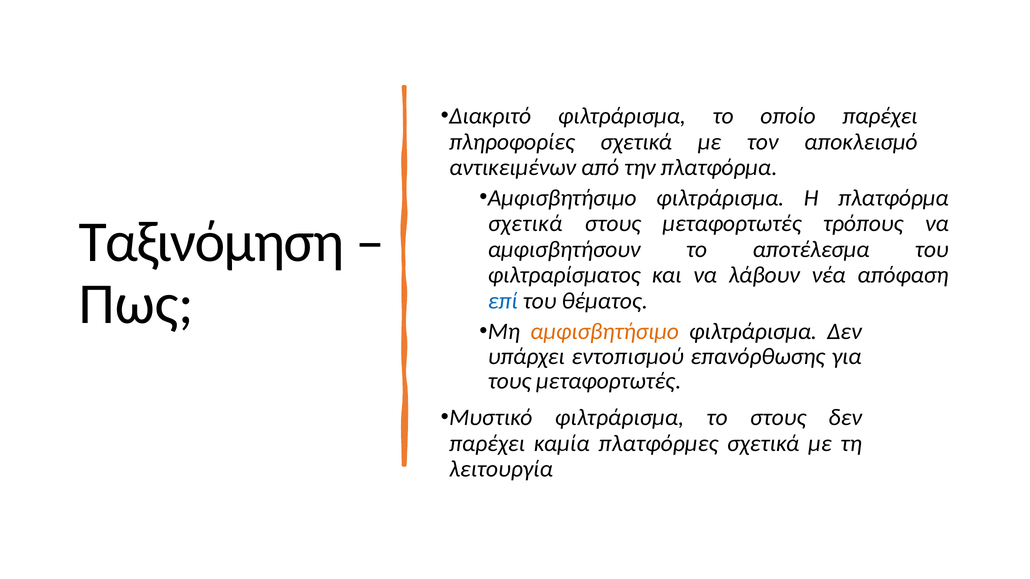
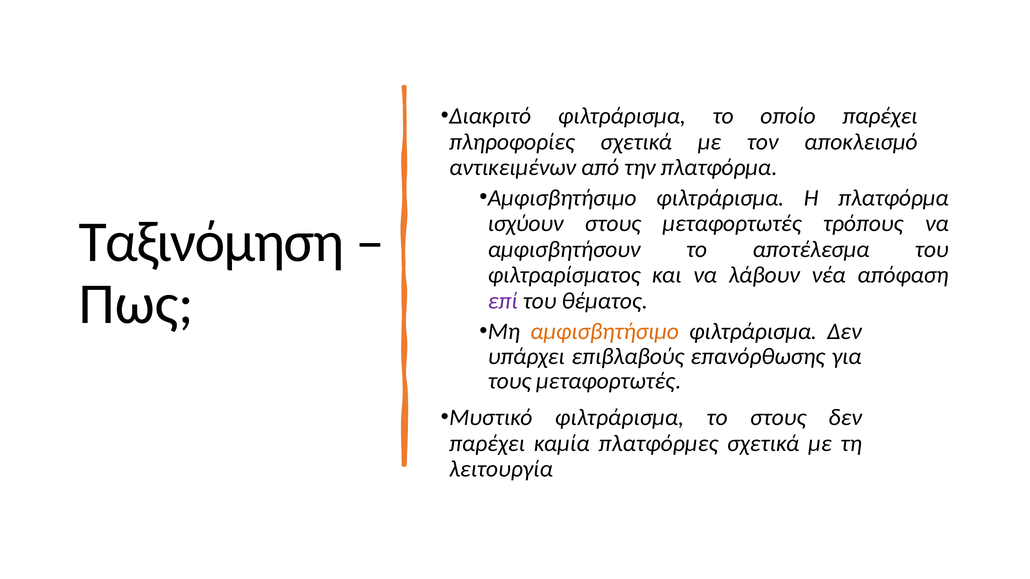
σχετικά at (525, 224): σχετικά -> ισχύουν
επί colour: blue -> purple
εντοπισμού: εντοπισμού -> επιβλαβούς
